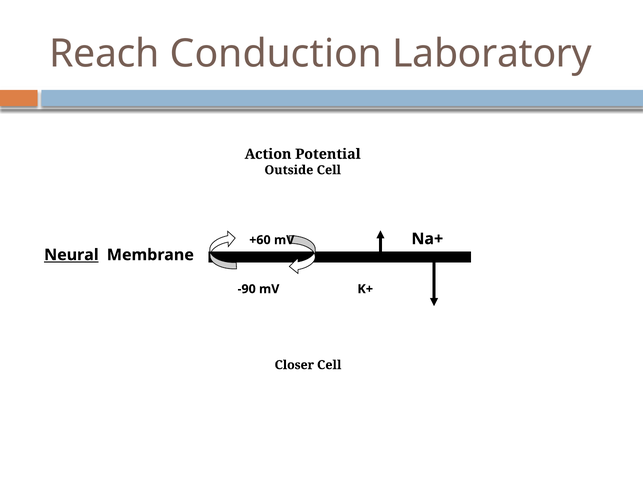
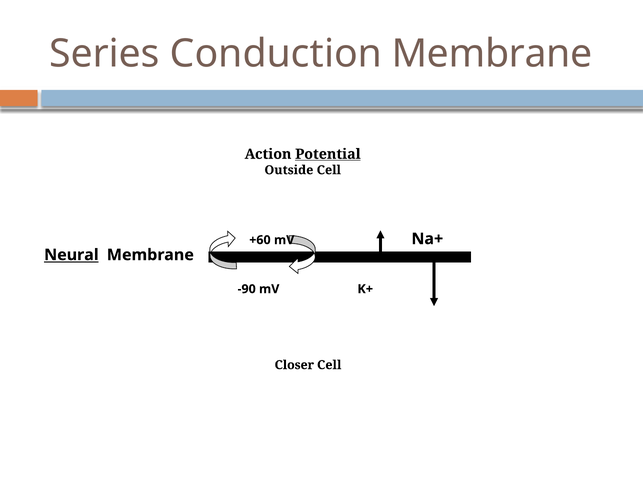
Reach: Reach -> Series
Conduction Laboratory: Laboratory -> Membrane
Potential underline: none -> present
